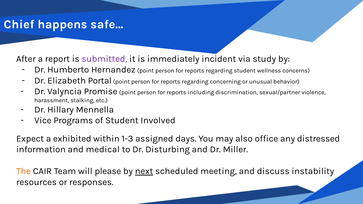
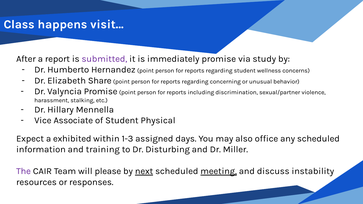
Chief: Chief -> Class
safe…: safe… -> visit…
immediately incident: incident -> promise
Portal: Portal -> Share
Programs: Programs -> Associate
Involved: Involved -> Physical
any distressed: distressed -> scheduled
medical: medical -> training
The colour: orange -> purple
meeting underline: none -> present
